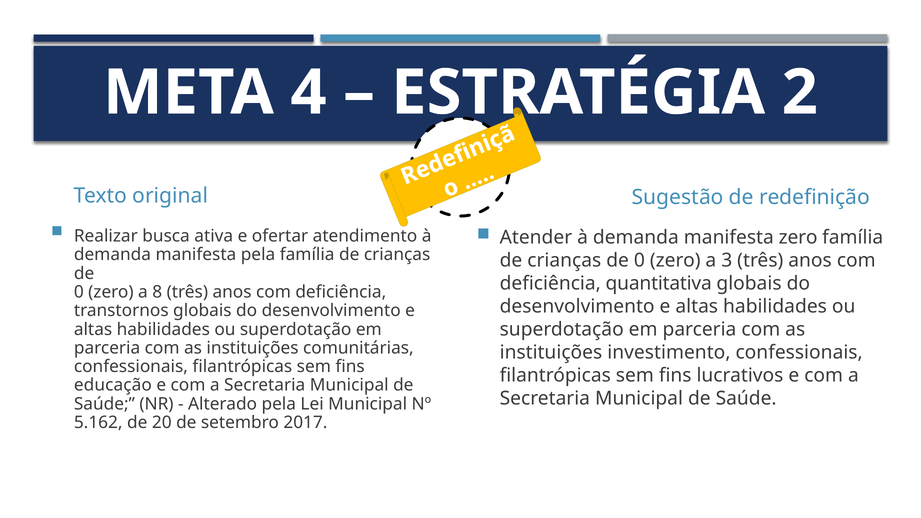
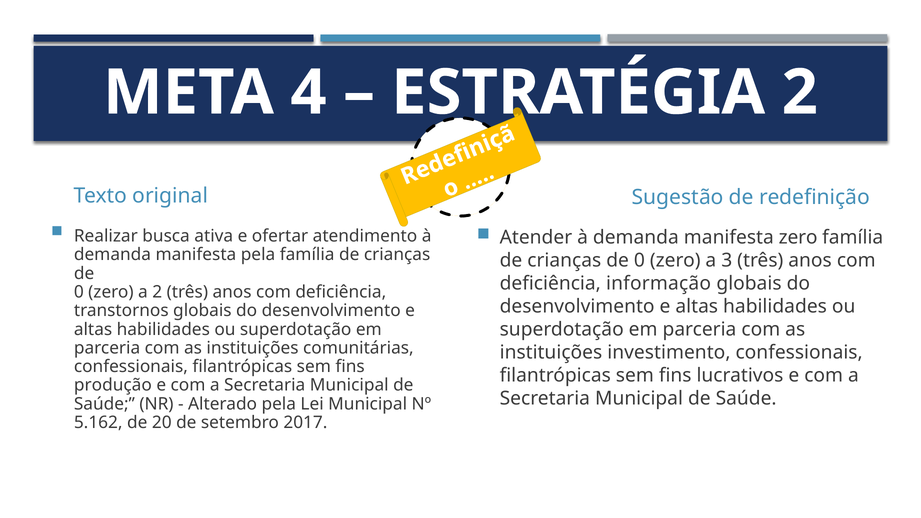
quantitativa: quantitativa -> informação
a 8: 8 -> 2
educação: educação -> produção
